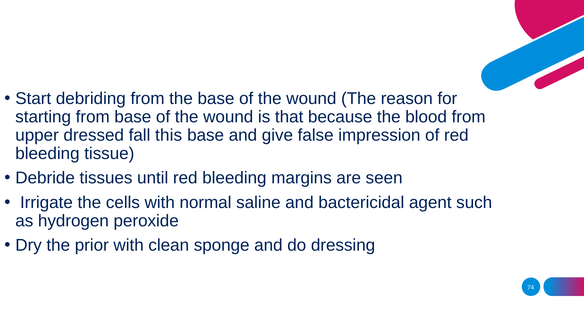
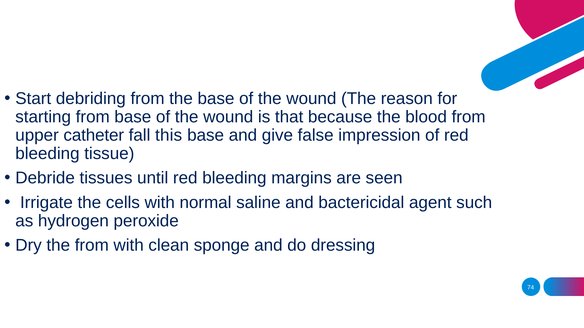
dressed: dressed -> catheter
the prior: prior -> from
